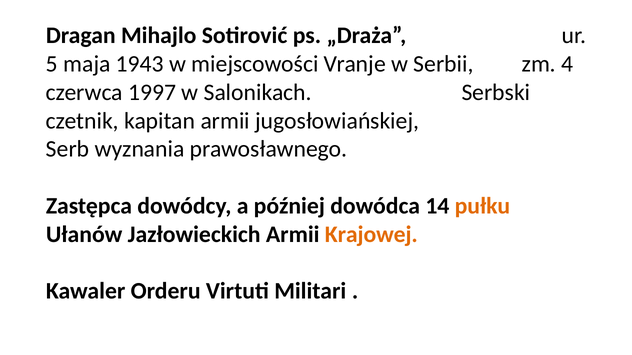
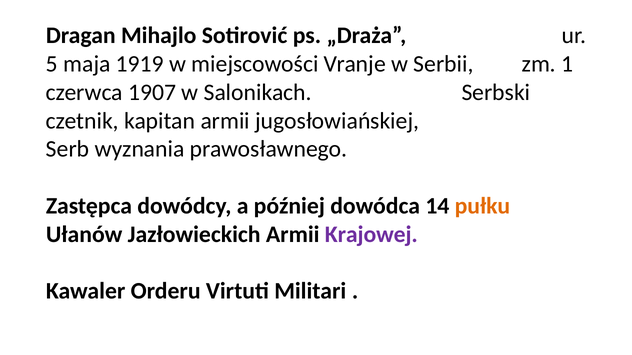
1943: 1943 -> 1919
4: 4 -> 1
1997: 1997 -> 1907
Krajowej colour: orange -> purple
